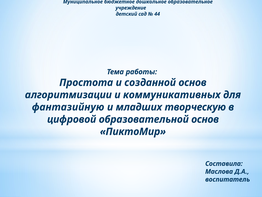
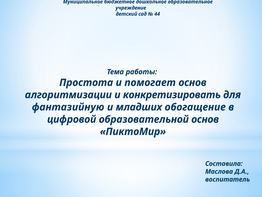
созданной: созданной -> помогает
коммуникативных: коммуникативных -> конкретизировать
творческую: творческую -> обогащение
